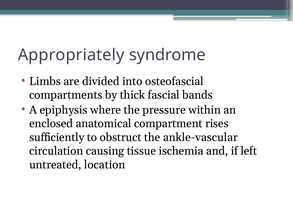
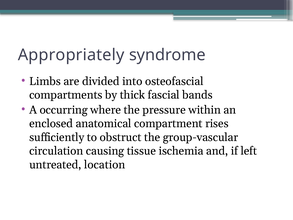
epiphysis: epiphysis -> occurring
ankle-vascular: ankle-vascular -> group-vascular
